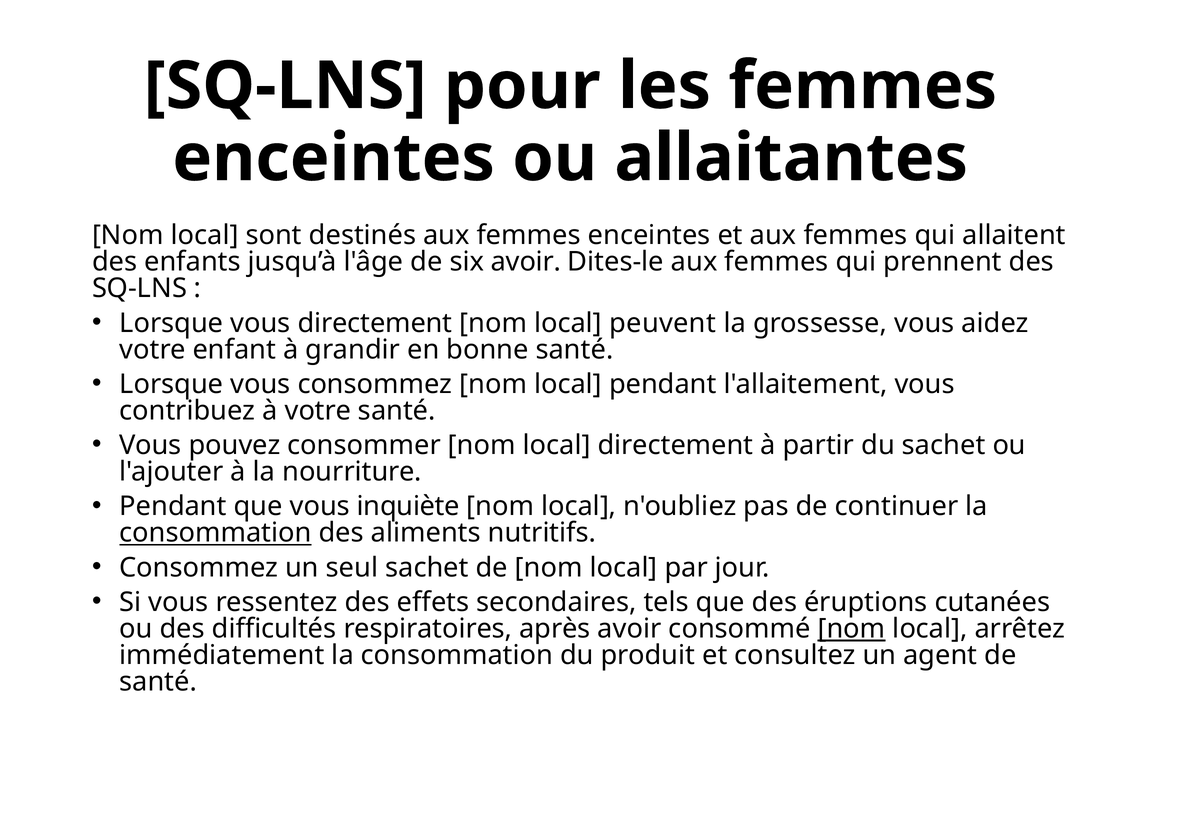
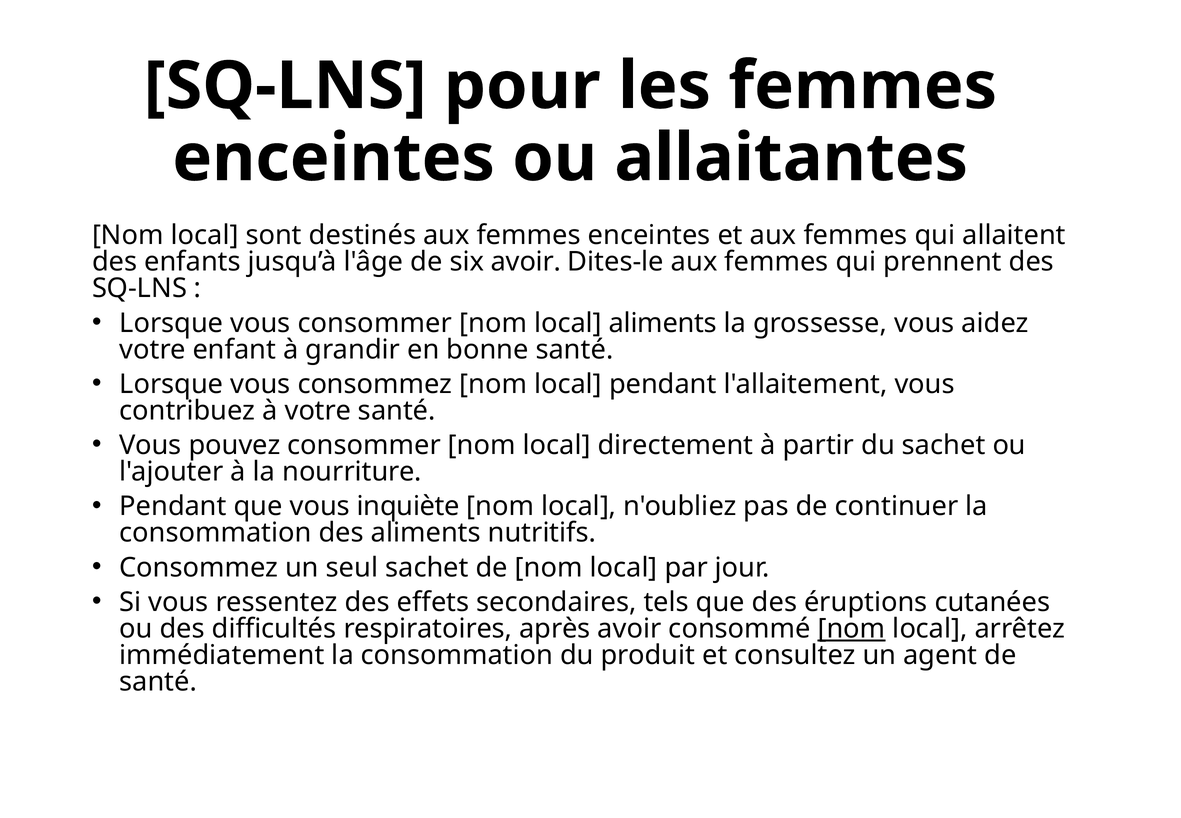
vous directement: directement -> consommer
local peuvent: peuvent -> aliments
consommation at (215, 533) underline: present -> none
